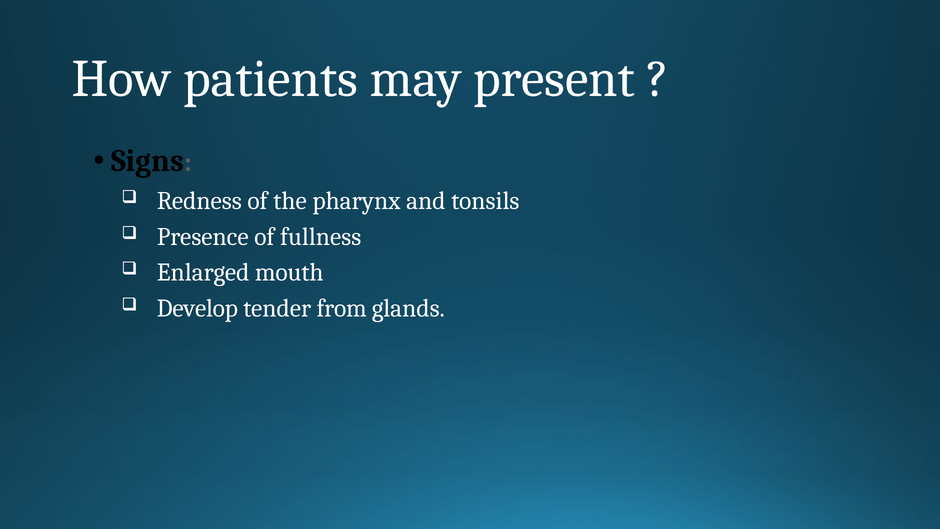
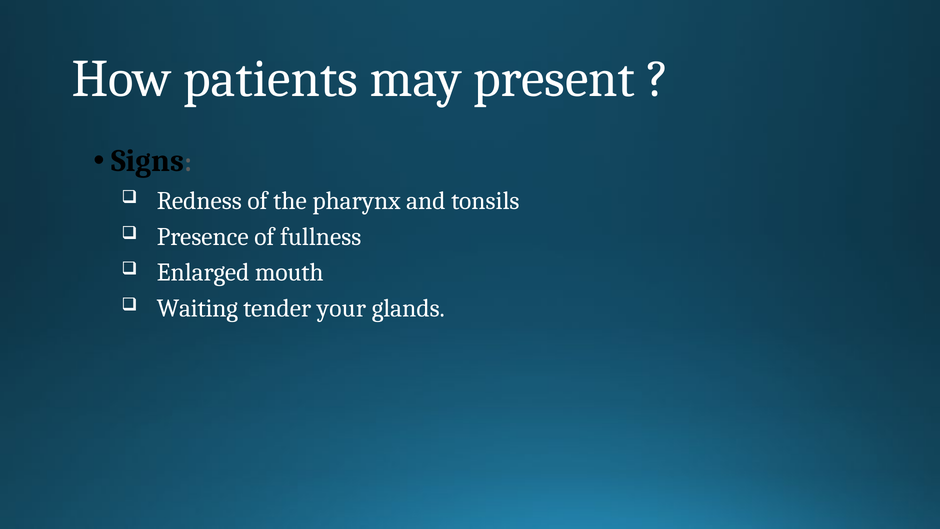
Develop: Develop -> Waiting
from: from -> your
